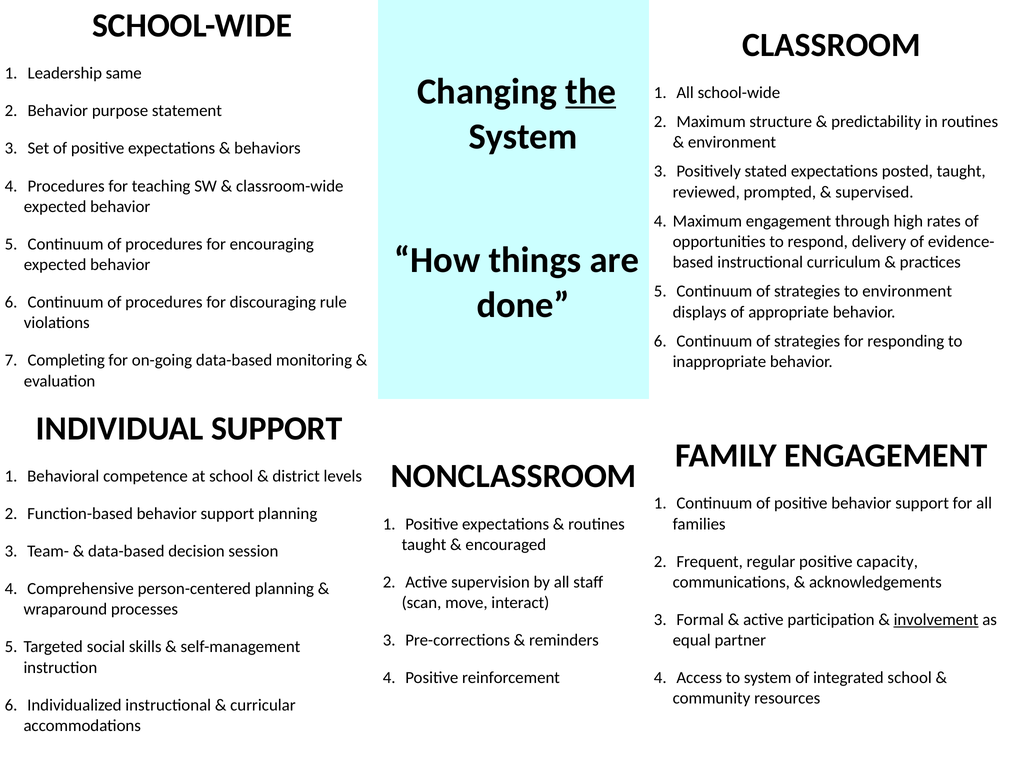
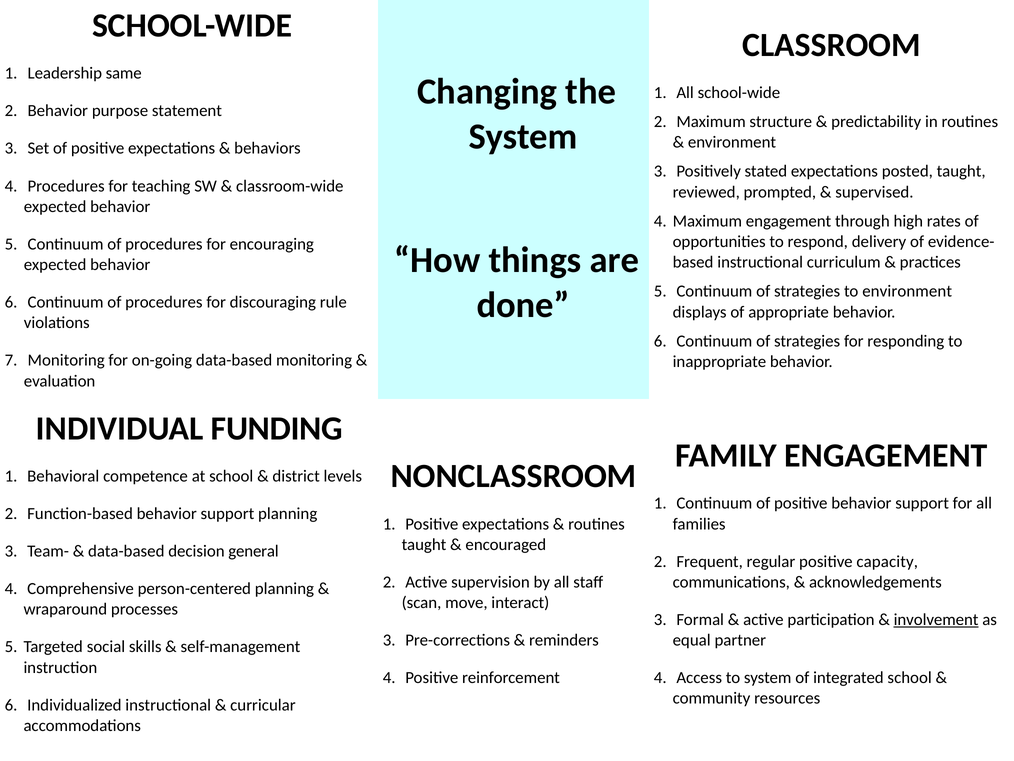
the underline: present -> none
Completing at (66, 360): Completing -> Monitoring
INDIVIDUAL SUPPORT: SUPPORT -> FUNDING
session: session -> general
